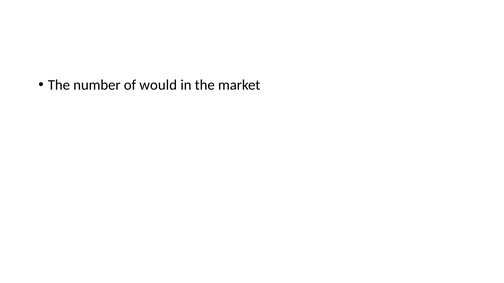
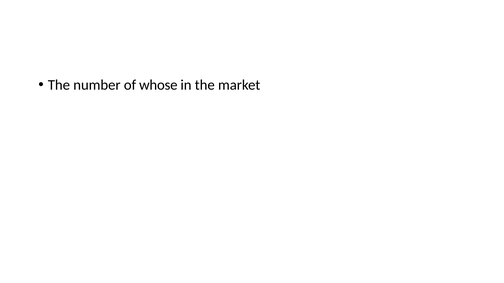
would: would -> whose
